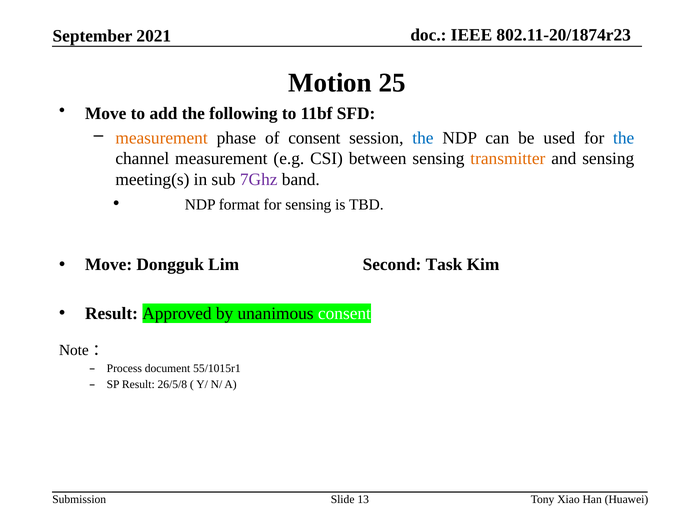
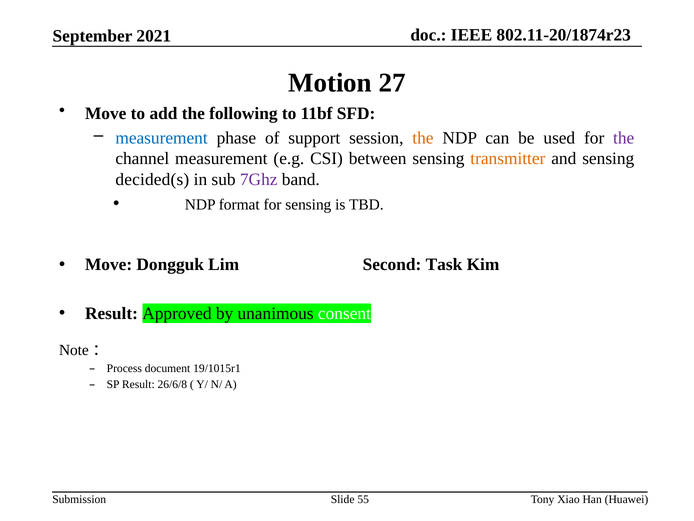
25: 25 -> 27
measurement at (162, 138) colour: orange -> blue
of consent: consent -> support
the at (423, 138) colour: blue -> orange
the at (624, 138) colour: blue -> purple
meeting(s: meeting(s -> decided(s
55/1015r1: 55/1015r1 -> 19/1015r1
26/5/8: 26/5/8 -> 26/6/8
13: 13 -> 55
